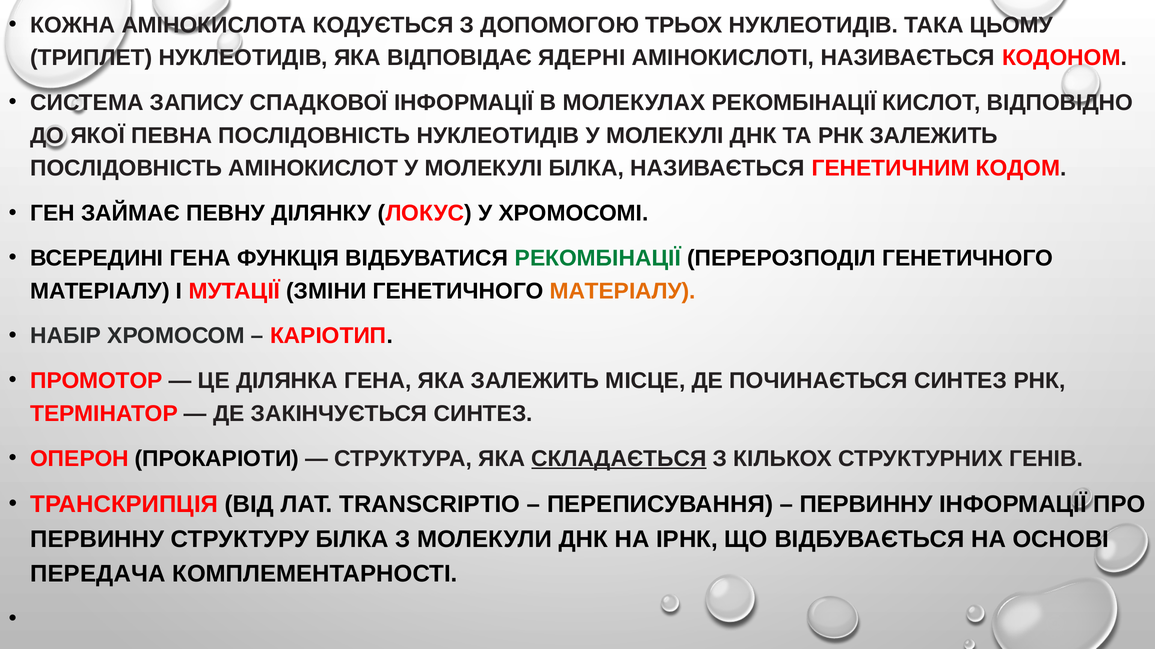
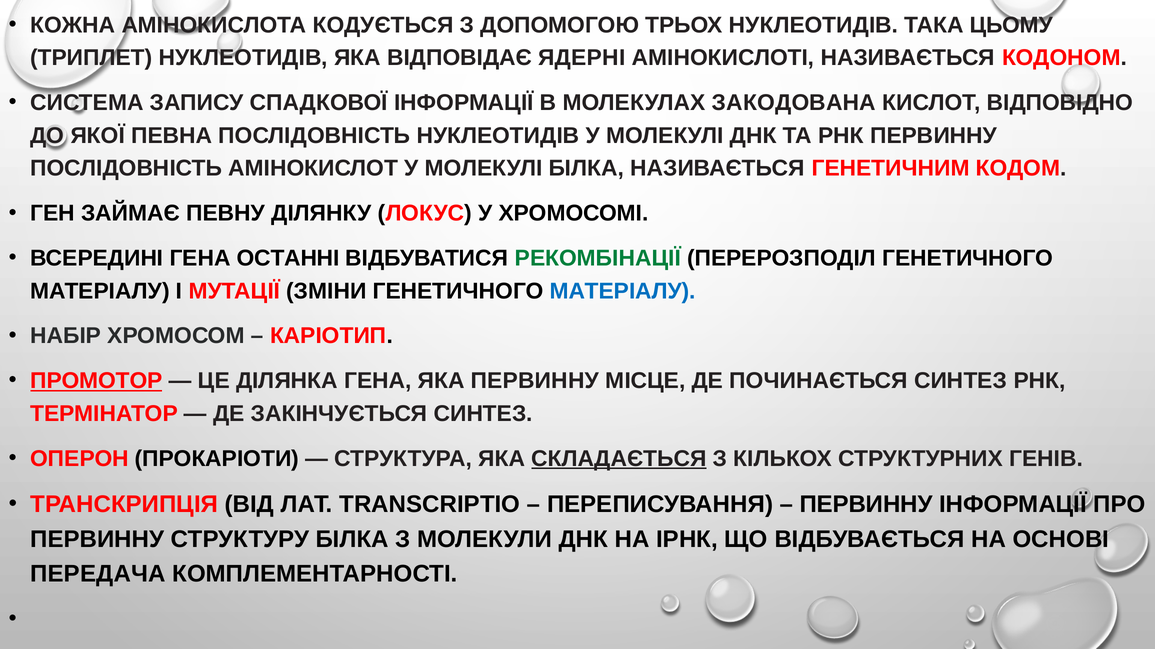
МОЛЕКУЛАХ РЕКОМБІНАЦІЇ: РЕКОМБІНАЦІЇ -> ЗАКОДОВАНА
РНК ЗАЛЕЖИТЬ: ЗАЛЕЖИТЬ -> ПЕРВИННУ
ФУНКЦІЯ: ФУНКЦІЯ -> ОСТАННІ
МАТЕРІАЛУ at (623, 291) colour: orange -> blue
ПРОМОТОР underline: none -> present
ЯКА ЗАЛЕЖИТЬ: ЗАЛЕЖИТЬ -> ПЕРВИННУ
